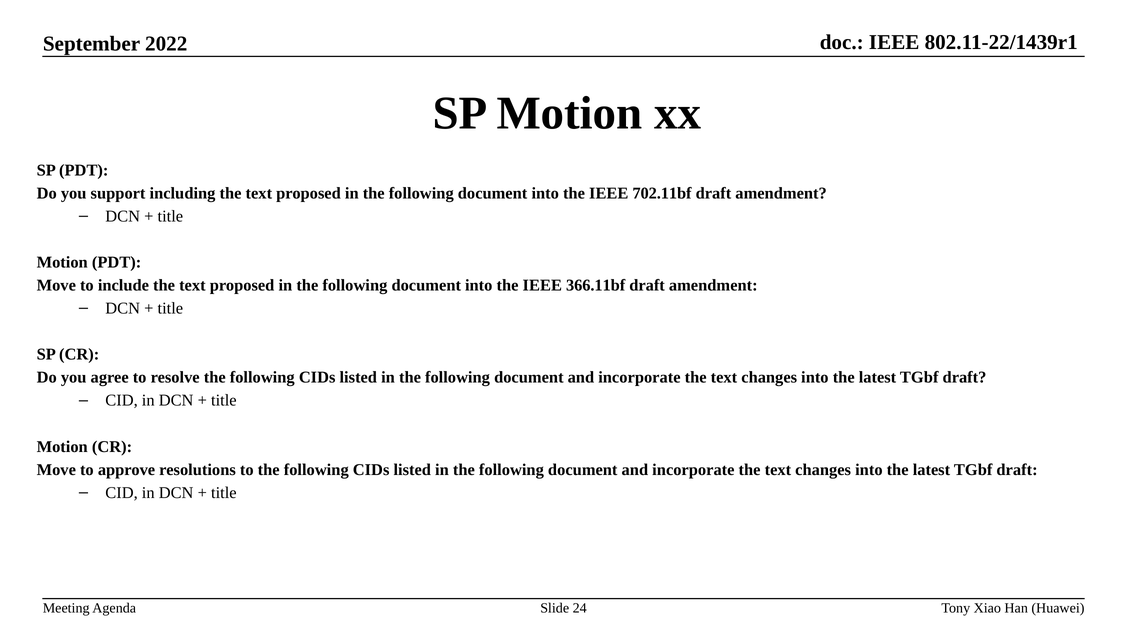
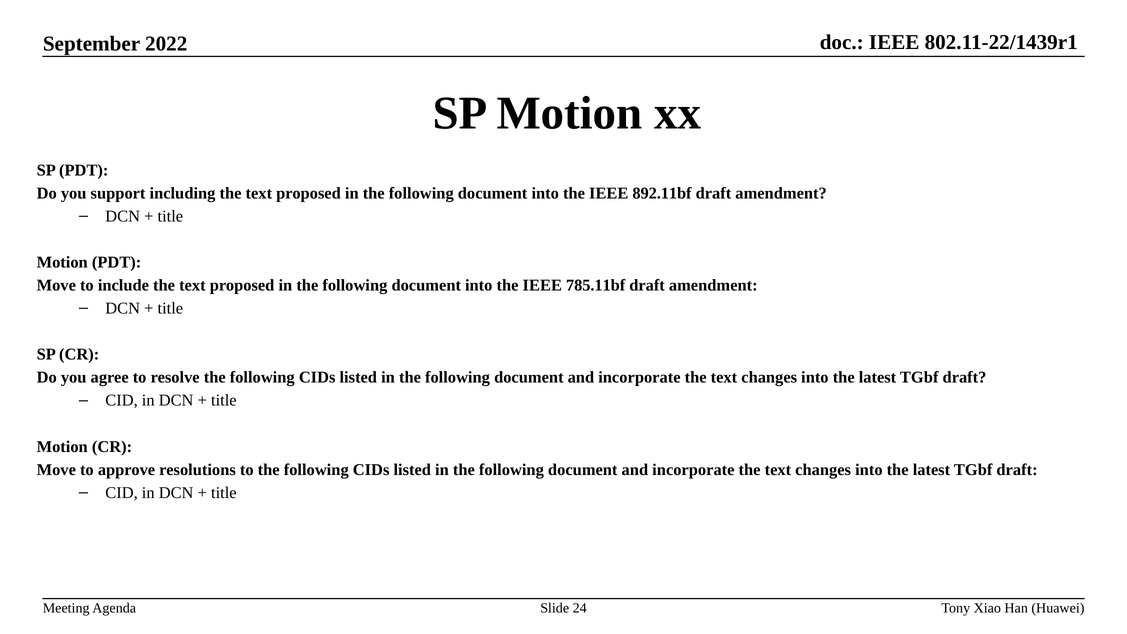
702.11bf: 702.11bf -> 892.11bf
366.11bf: 366.11bf -> 785.11bf
